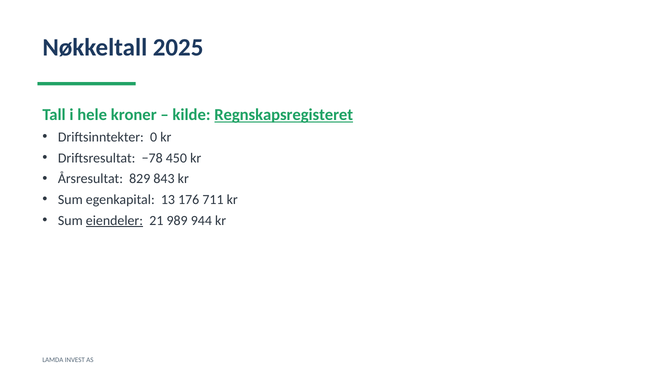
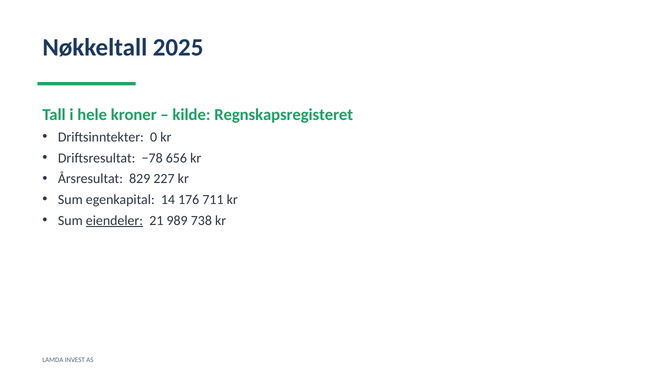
Regnskapsregisteret underline: present -> none
450: 450 -> 656
843: 843 -> 227
13: 13 -> 14
944: 944 -> 738
